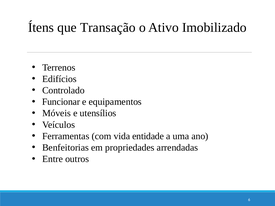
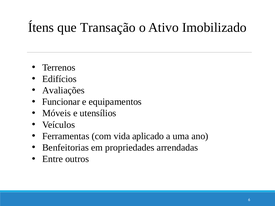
Controlado: Controlado -> Avaliações
entidade: entidade -> aplicado
